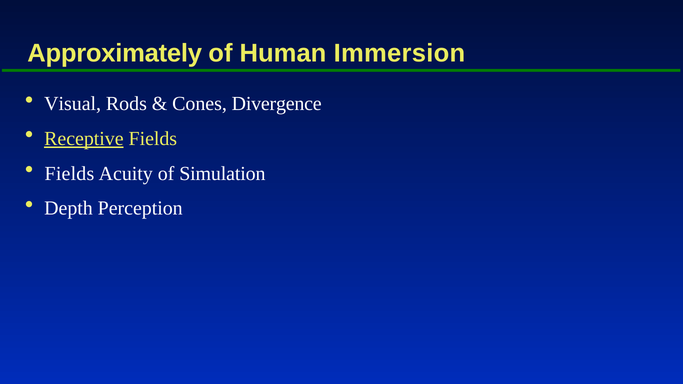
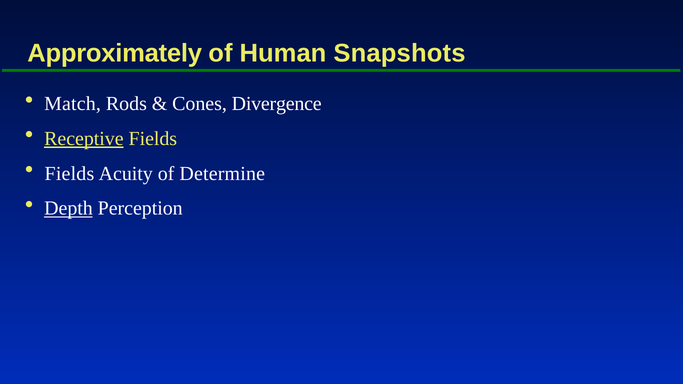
Immersion: Immersion -> Snapshots
Visual: Visual -> Match
Simulation: Simulation -> Determine
Depth underline: none -> present
